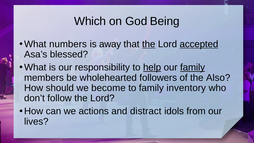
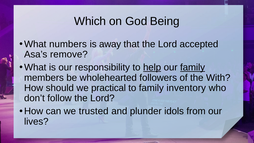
the at (149, 44) underline: present -> none
accepted underline: present -> none
blessed: blessed -> remove
Also: Also -> With
become: become -> practical
actions: actions -> trusted
distract: distract -> plunder
